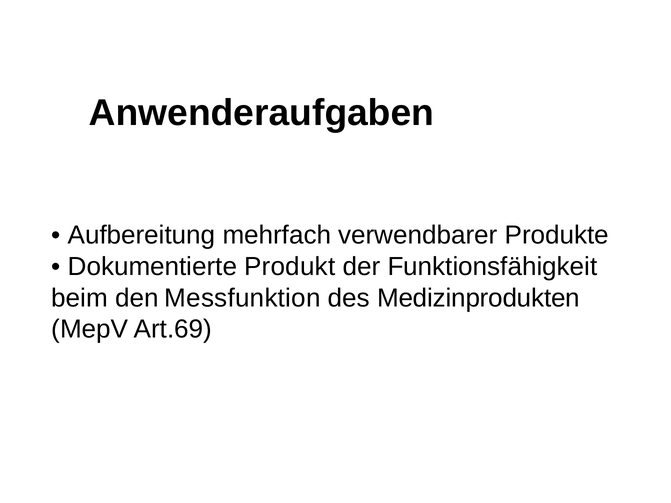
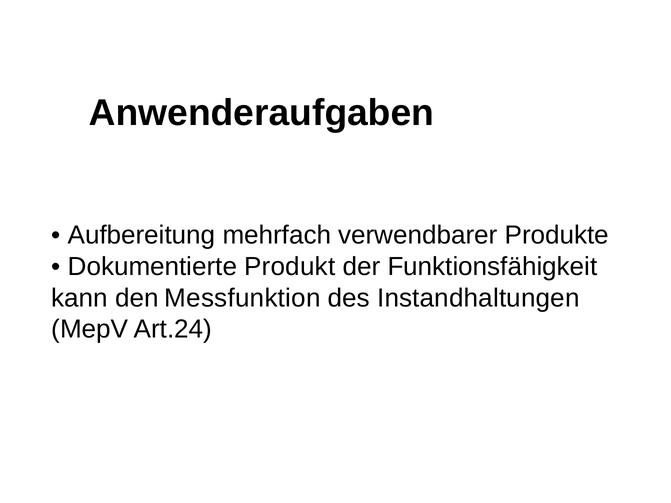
beim: beim -> kann
Medizinprodukten: Medizinprodukten -> Instandhaltungen
Art.69: Art.69 -> Art.24
